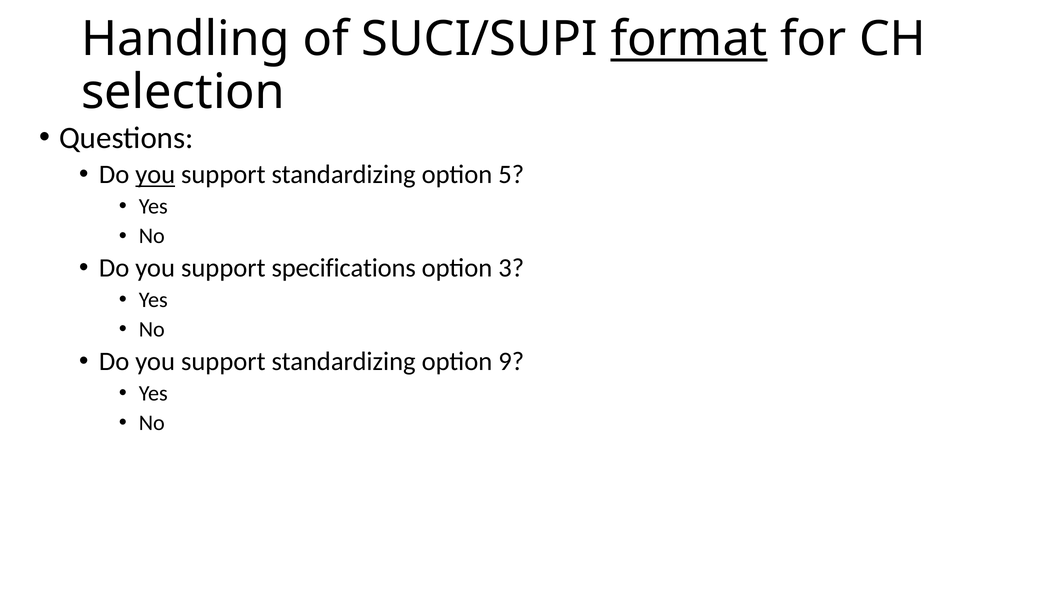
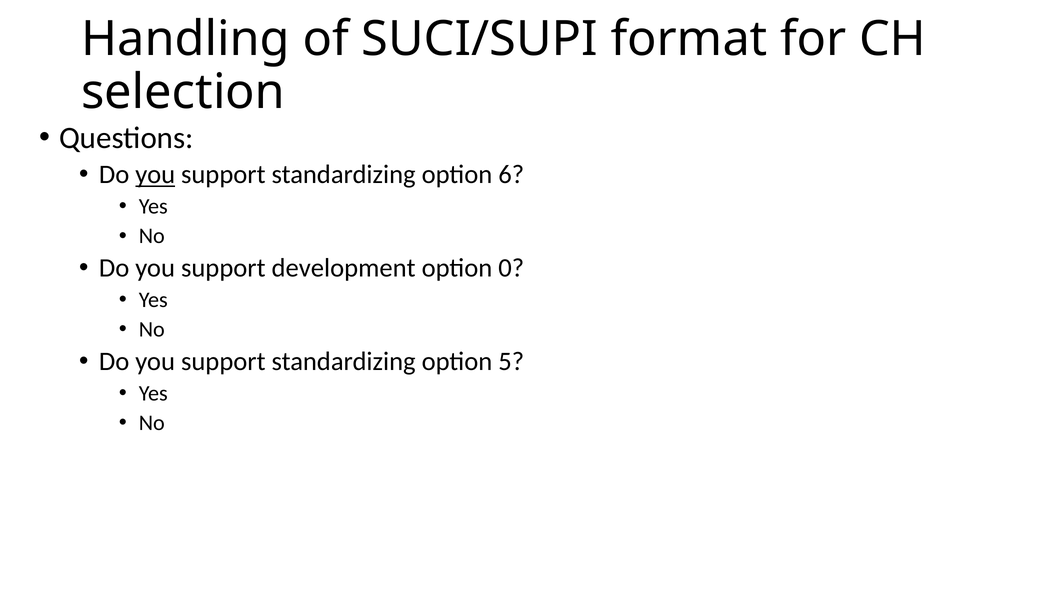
format underline: present -> none
5: 5 -> 6
specifications: specifications -> development
3: 3 -> 0
9: 9 -> 5
